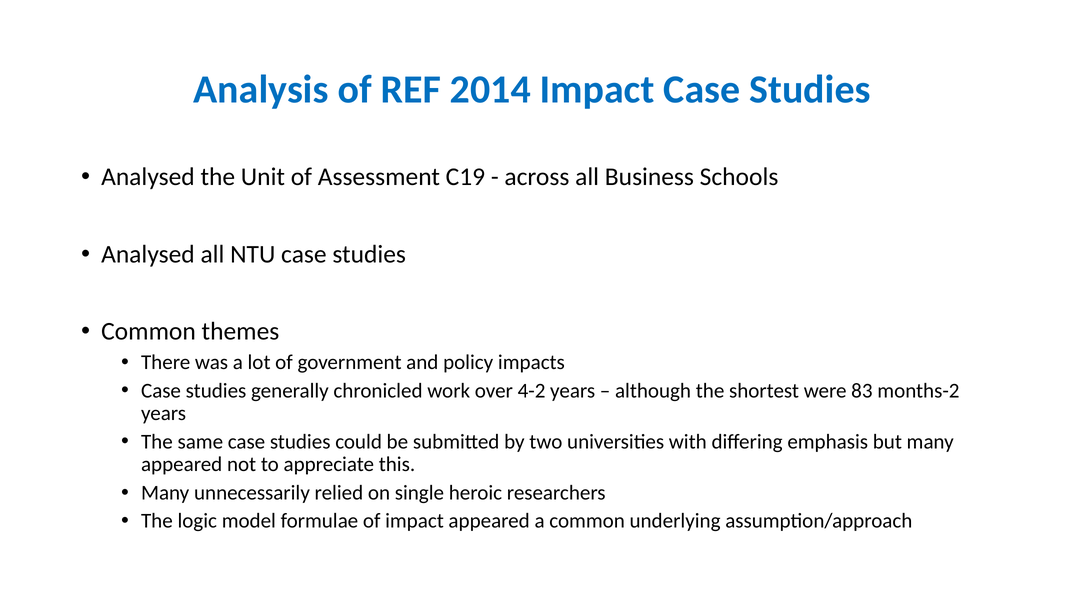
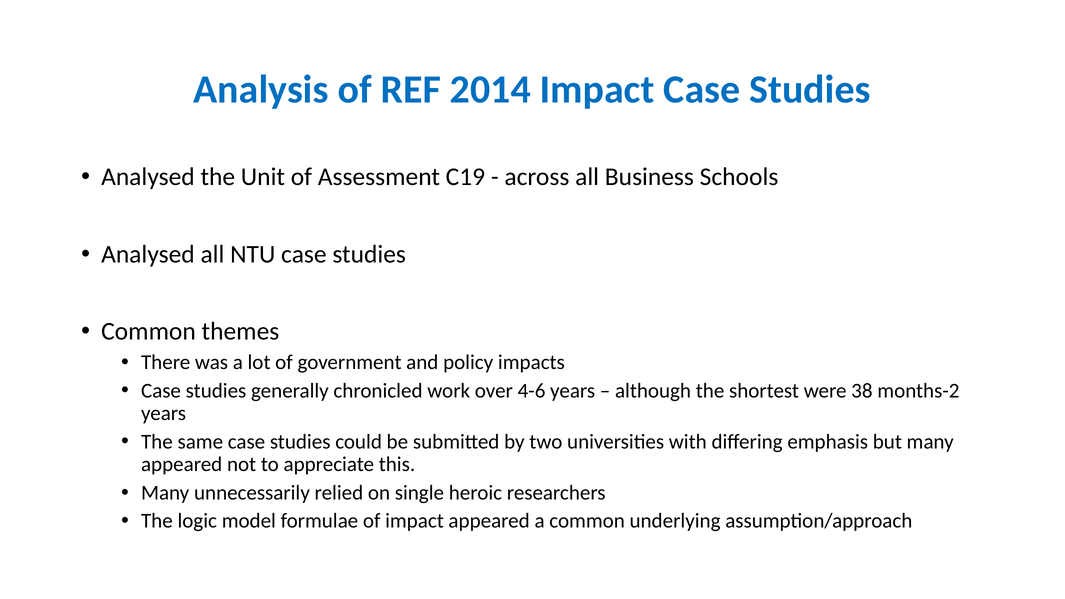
4-2: 4-2 -> 4-6
83: 83 -> 38
